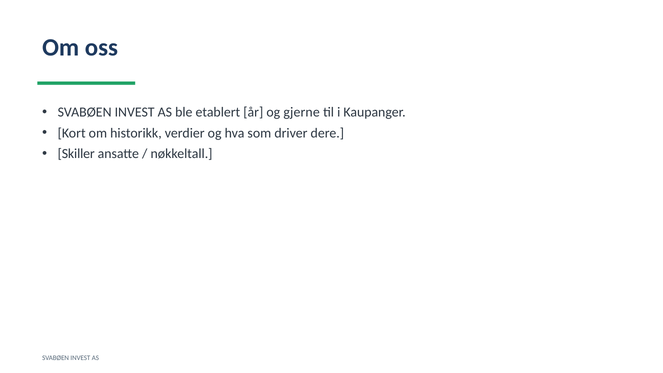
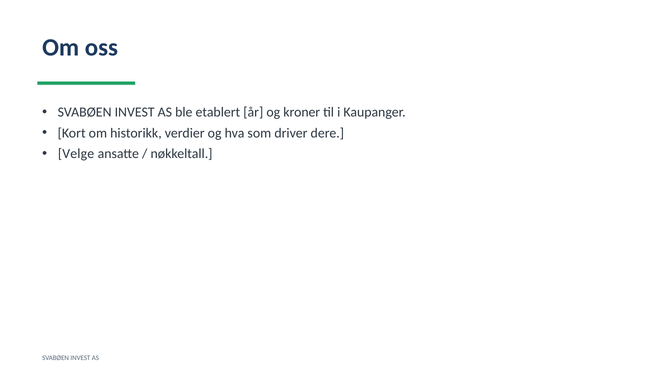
gjerne: gjerne -> kroner
Skiller: Skiller -> Velge
